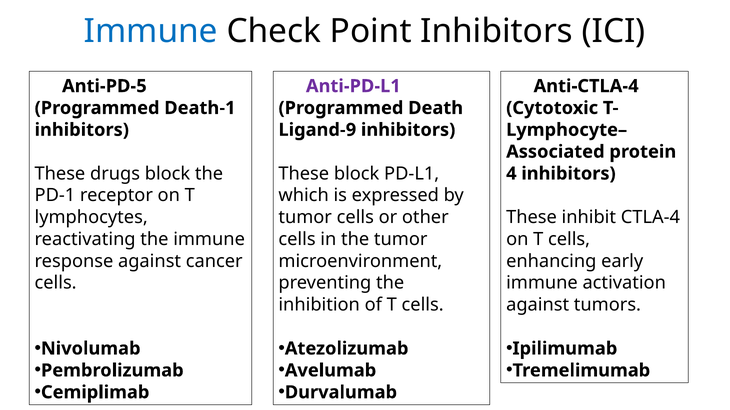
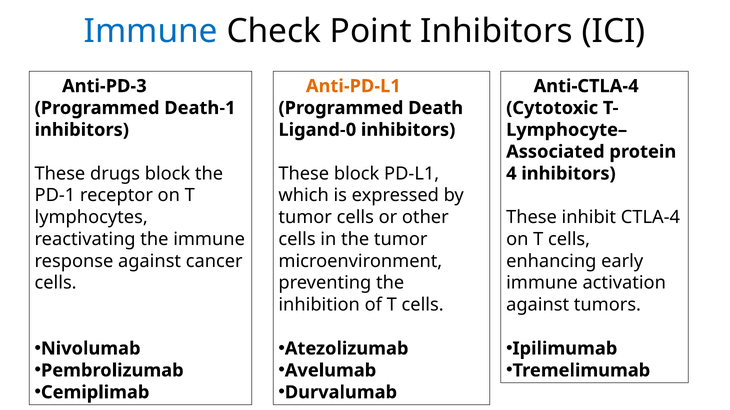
Anti-PD-5: Anti-PD-5 -> Anti-PD-3
Anti-PD-L1 colour: purple -> orange
Ligand-9: Ligand-9 -> Ligand-0
